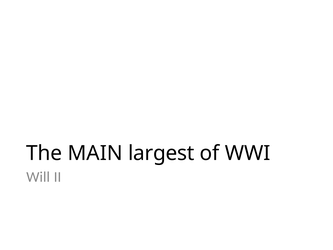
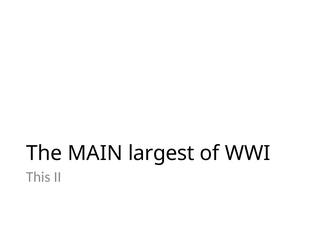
Will: Will -> This
